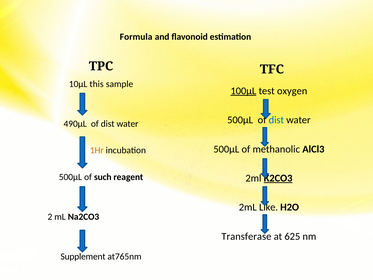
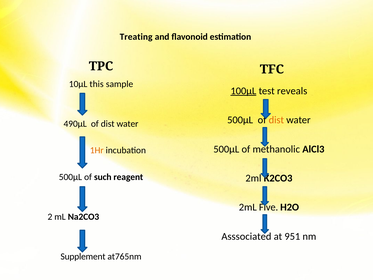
Formula: Formula -> Treating
oxygen: oxygen -> reveals
dist at (276, 120) colour: blue -> orange
K2CO3 underline: present -> none
Like: Like -> Five
Transferase: Transferase -> Asssociated
625: 625 -> 951
